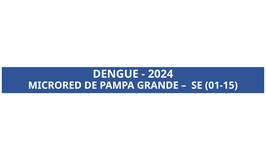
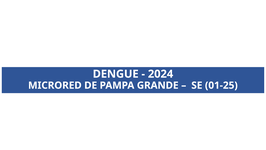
01-15: 01-15 -> 01-25
